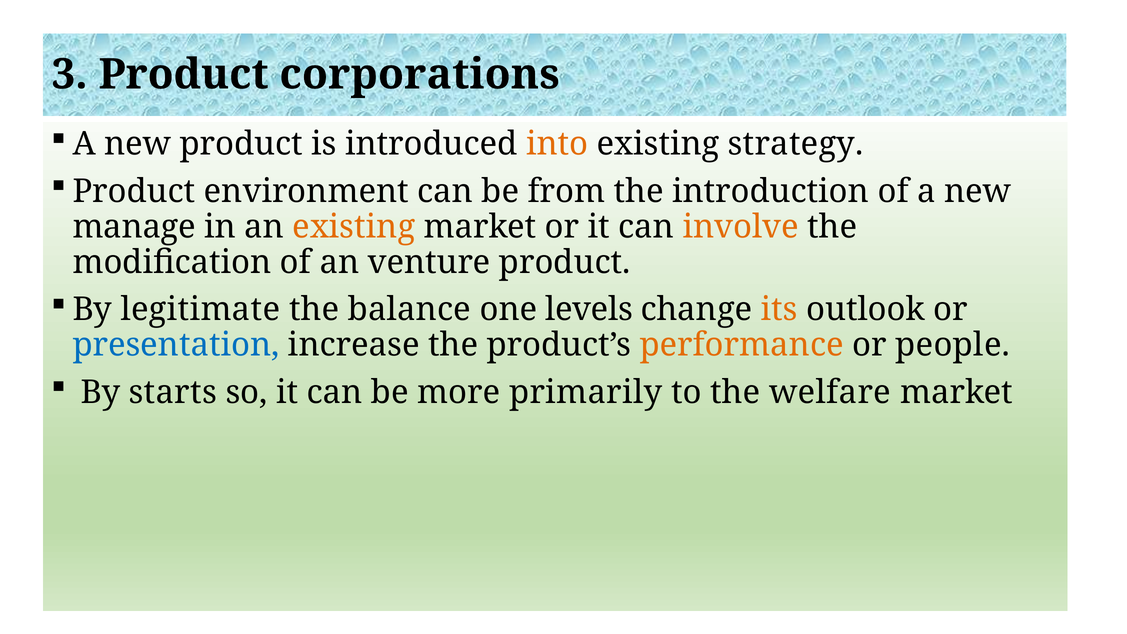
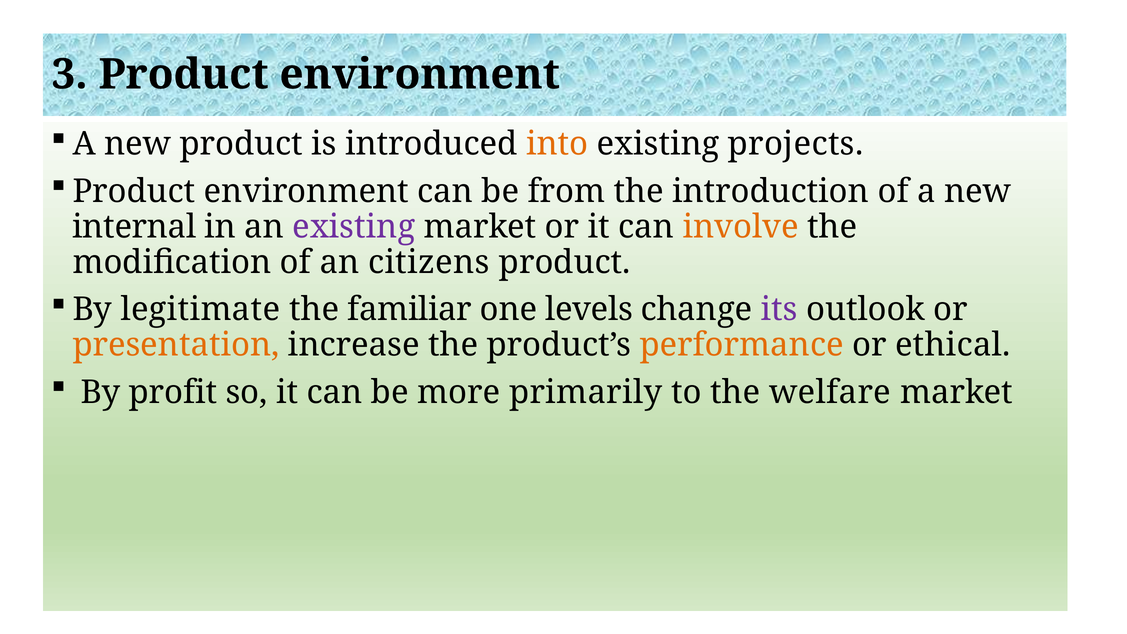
3 Product corporations: corporations -> environment
strategy: strategy -> projects
manage: manage -> internal
existing at (354, 227) colour: orange -> purple
venture: venture -> citizens
balance: balance -> familiar
its colour: orange -> purple
presentation colour: blue -> orange
people: people -> ethical
starts: starts -> profit
